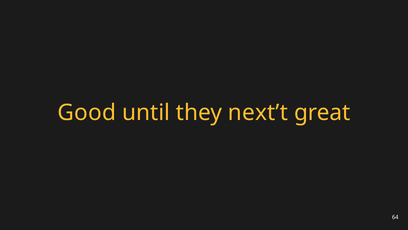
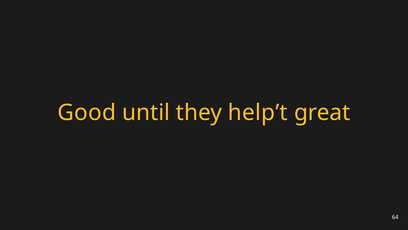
next’t: next’t -> help’t
